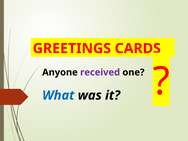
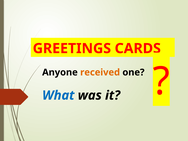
received colour: purple -> orange
